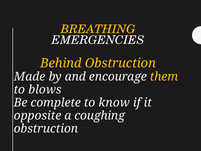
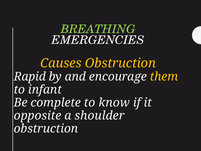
BREATHING colour: yellow -> light green
Behind: Behind -> Causes
Made: Made -> Rapid
blows: blows -> infant
coughing: coughing -> shoulder
